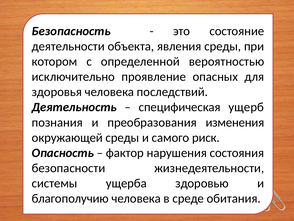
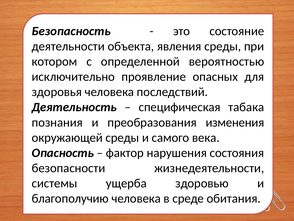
ущерб: ущерб -> табака
риск: риск -> века
